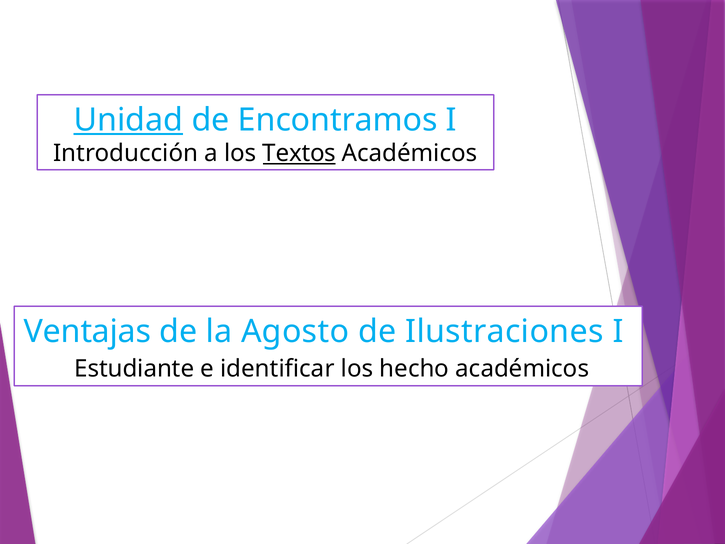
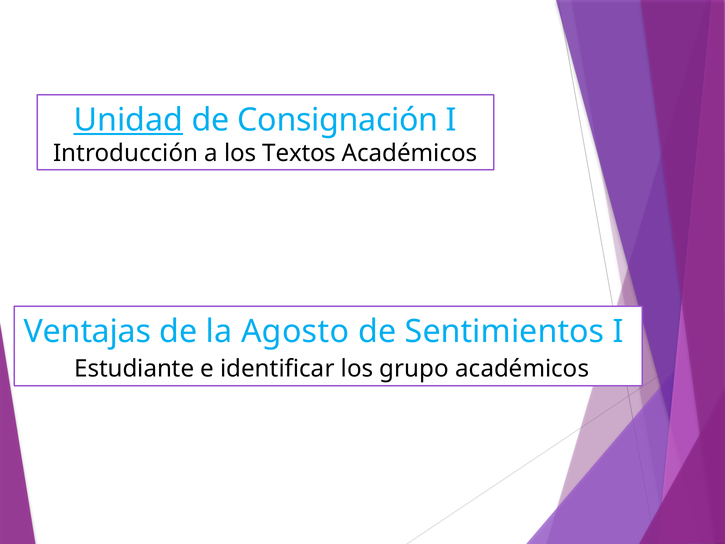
Encontramos: Encontramos -> Consignación
Textos underline: present -> none
Ilustraciones: Ilustraciones -> Sentimientos
hecho: hecho -> grupo
